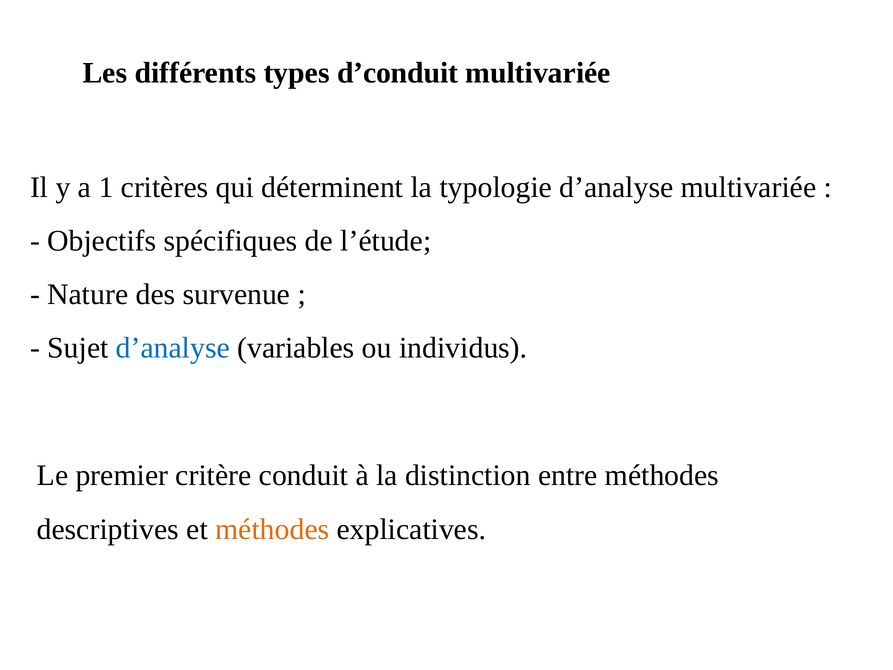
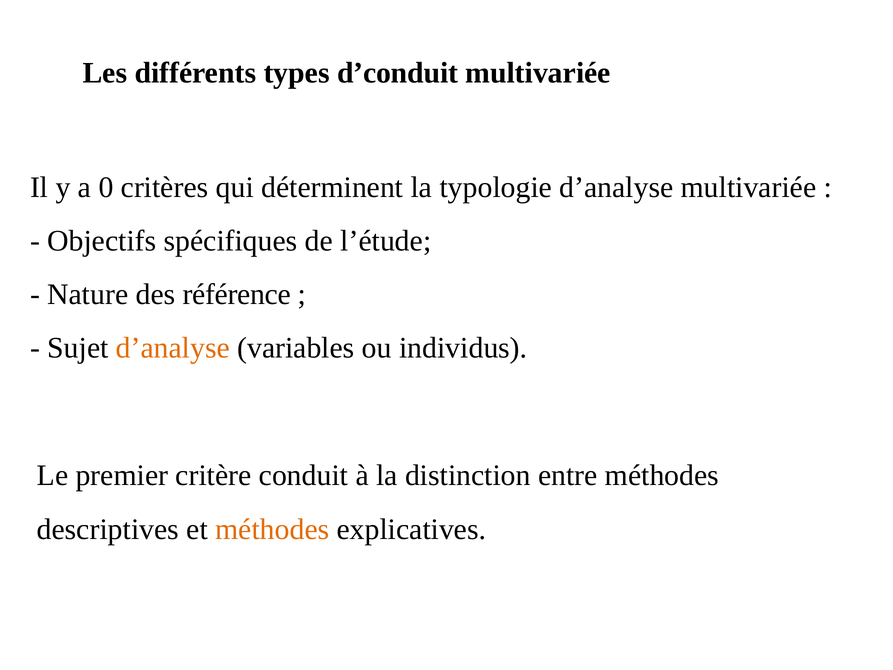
1: 1 -> 0
survenue: survenue -> référence
d’analyse at (173, 348) colour: blue -> orange
